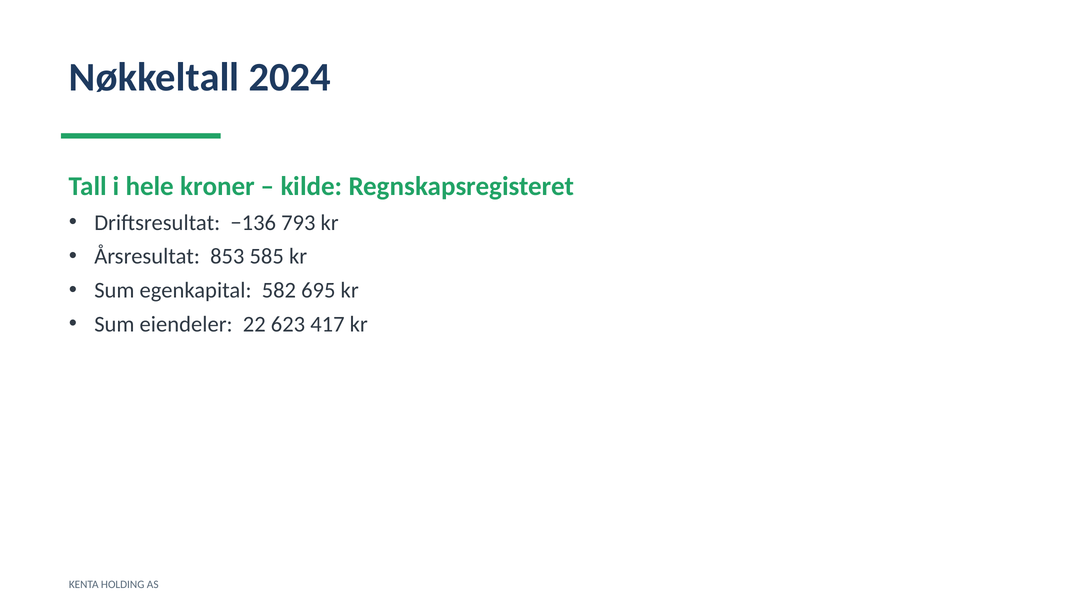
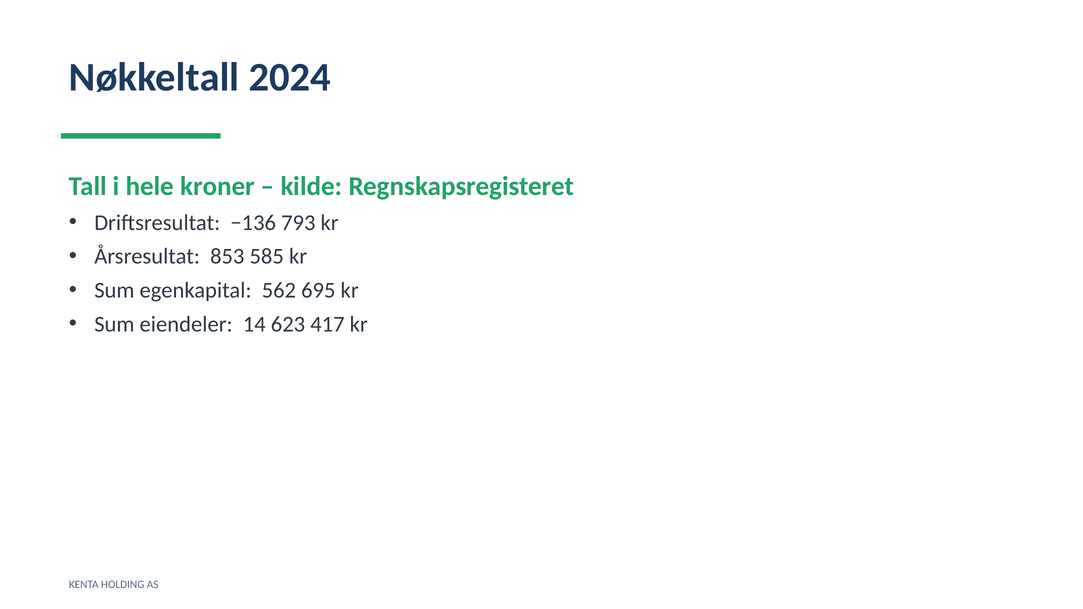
582: 582 -> 562
22: 22 -> 14
